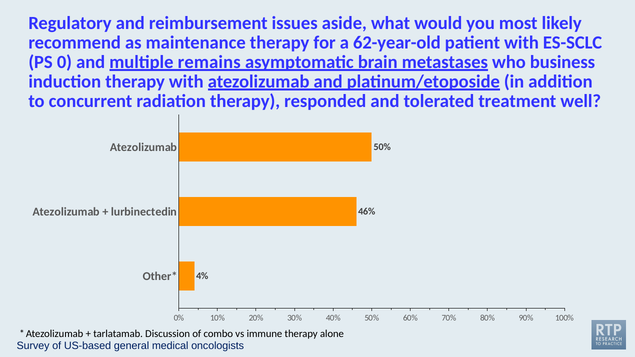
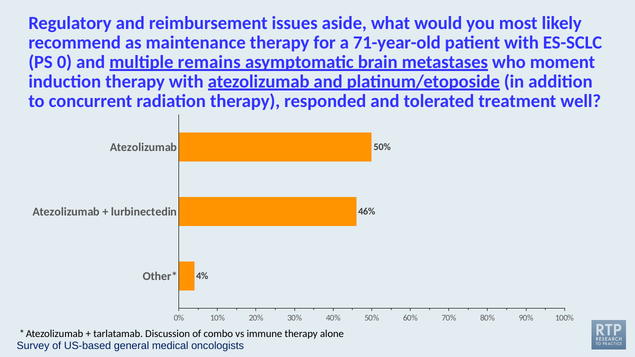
62-year-old: 62-year-old -> 71-year-old
business: business -> moment
